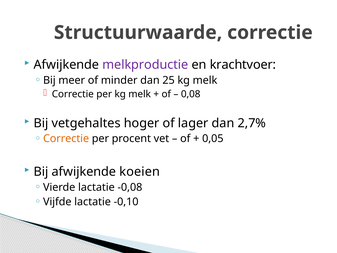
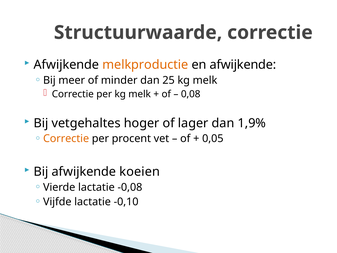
melkproductie colour: purple -> orange
en krachtvoer: krachtvoer -> afwijkende
2,7%: 2,7% -> 1,9%
